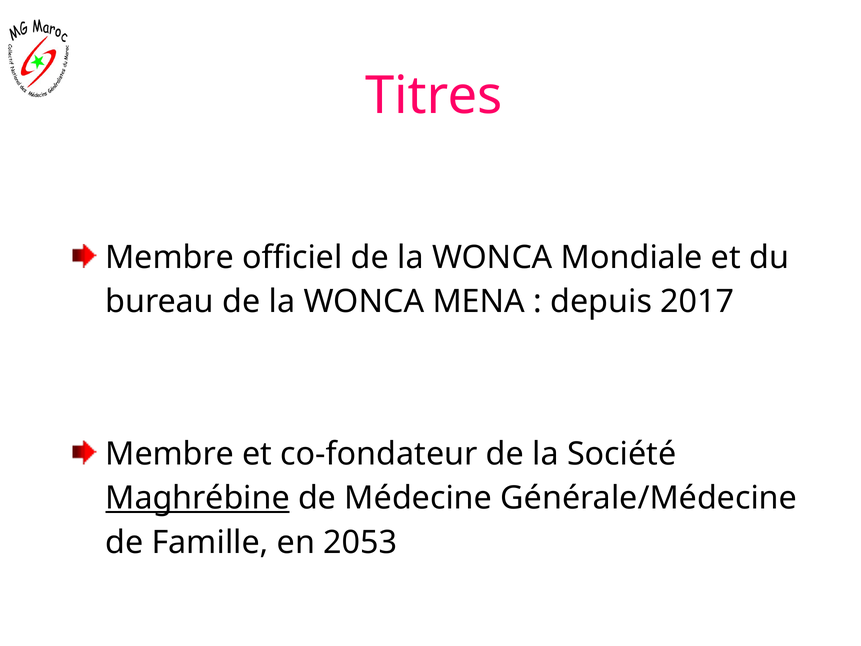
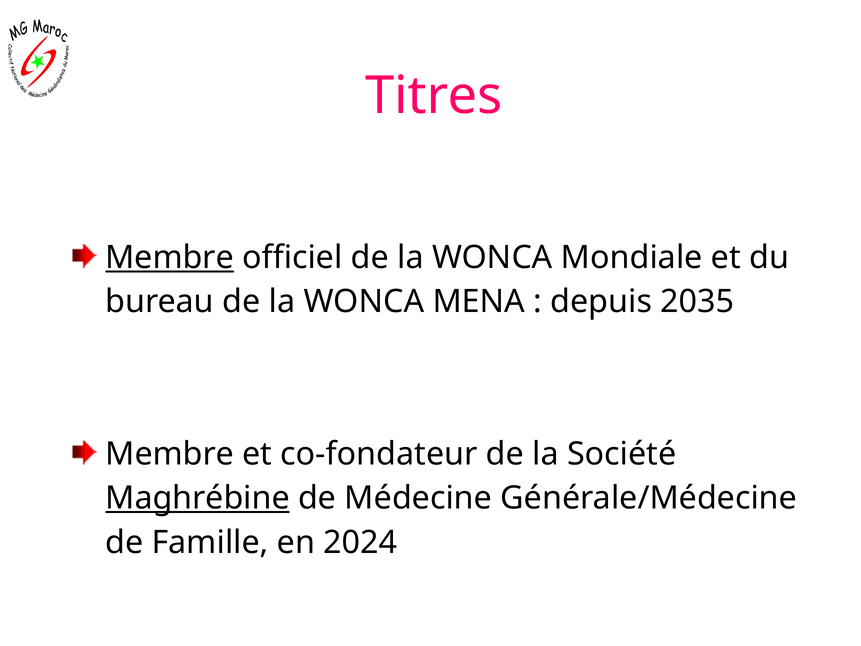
Membre at (170, 258) underline: none -> present
2017: 2017 -> 2035
2053: 2053 -> 2024
